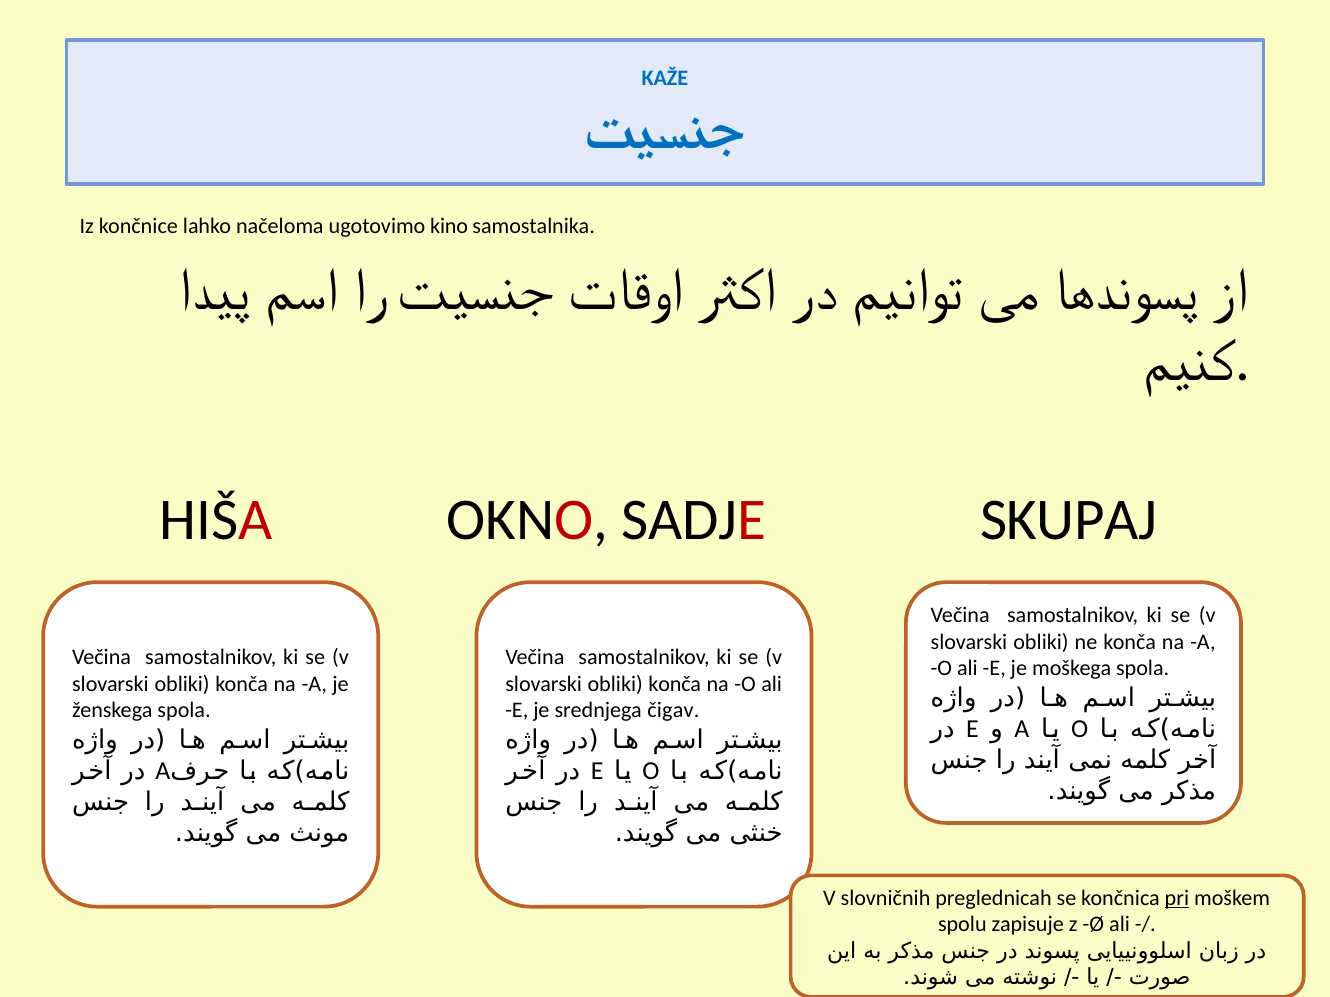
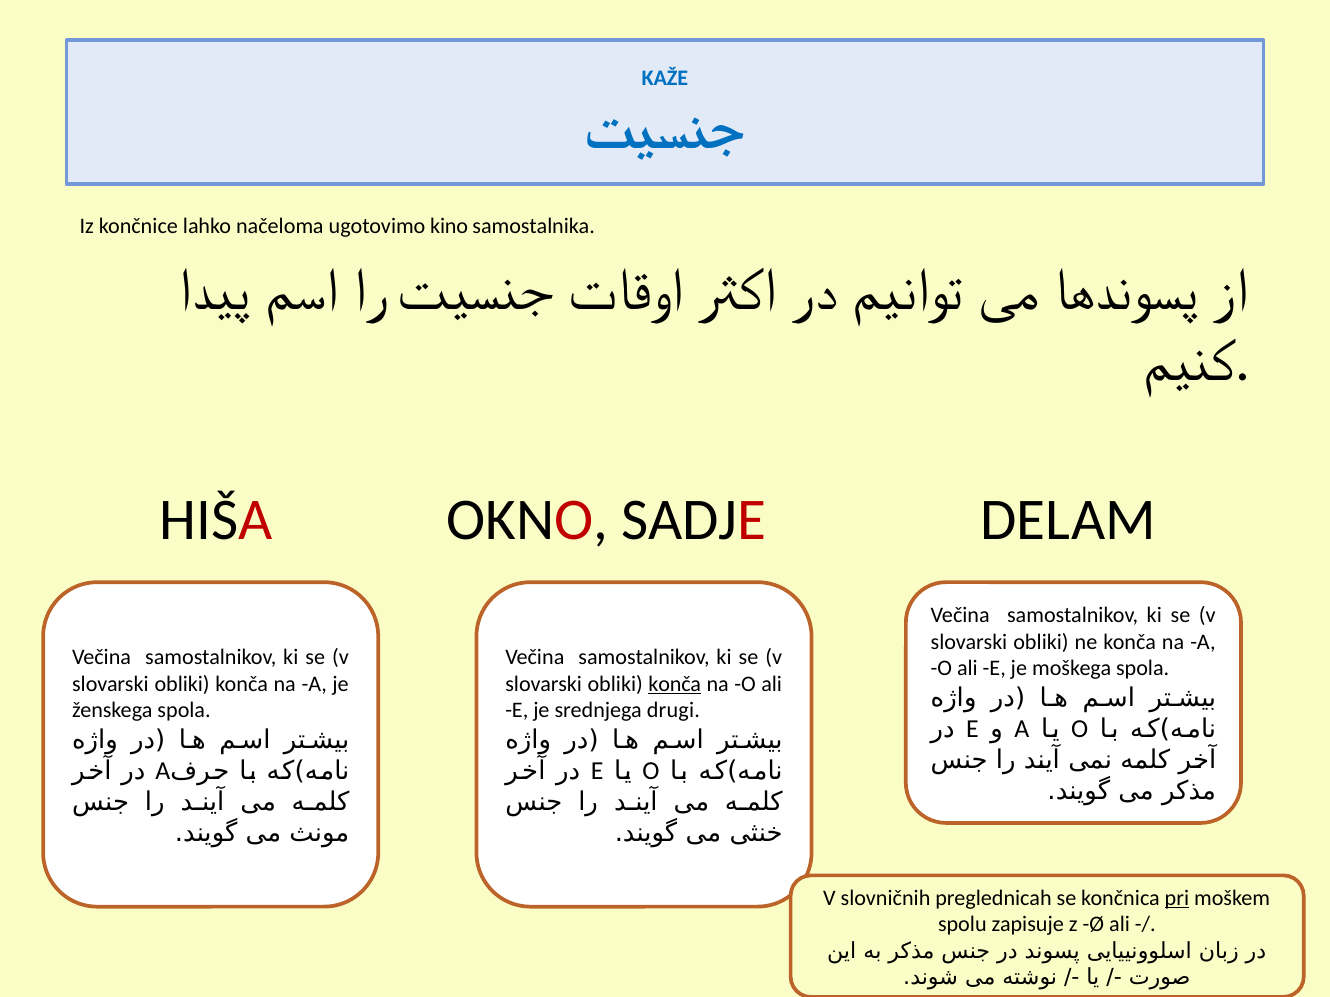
SKUPAJ: SKUPAJ -> DELAM
konča at (675, 684) underline: none -> present
čigav: čigav -> drugi
